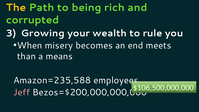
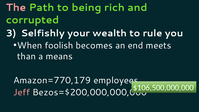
The colour: yellow -> pink
Growing: Growing -> Selfishly
misery: misery -> foolish
Amazon=235,588: Amazon=235,588 -> Amazon=770,179
